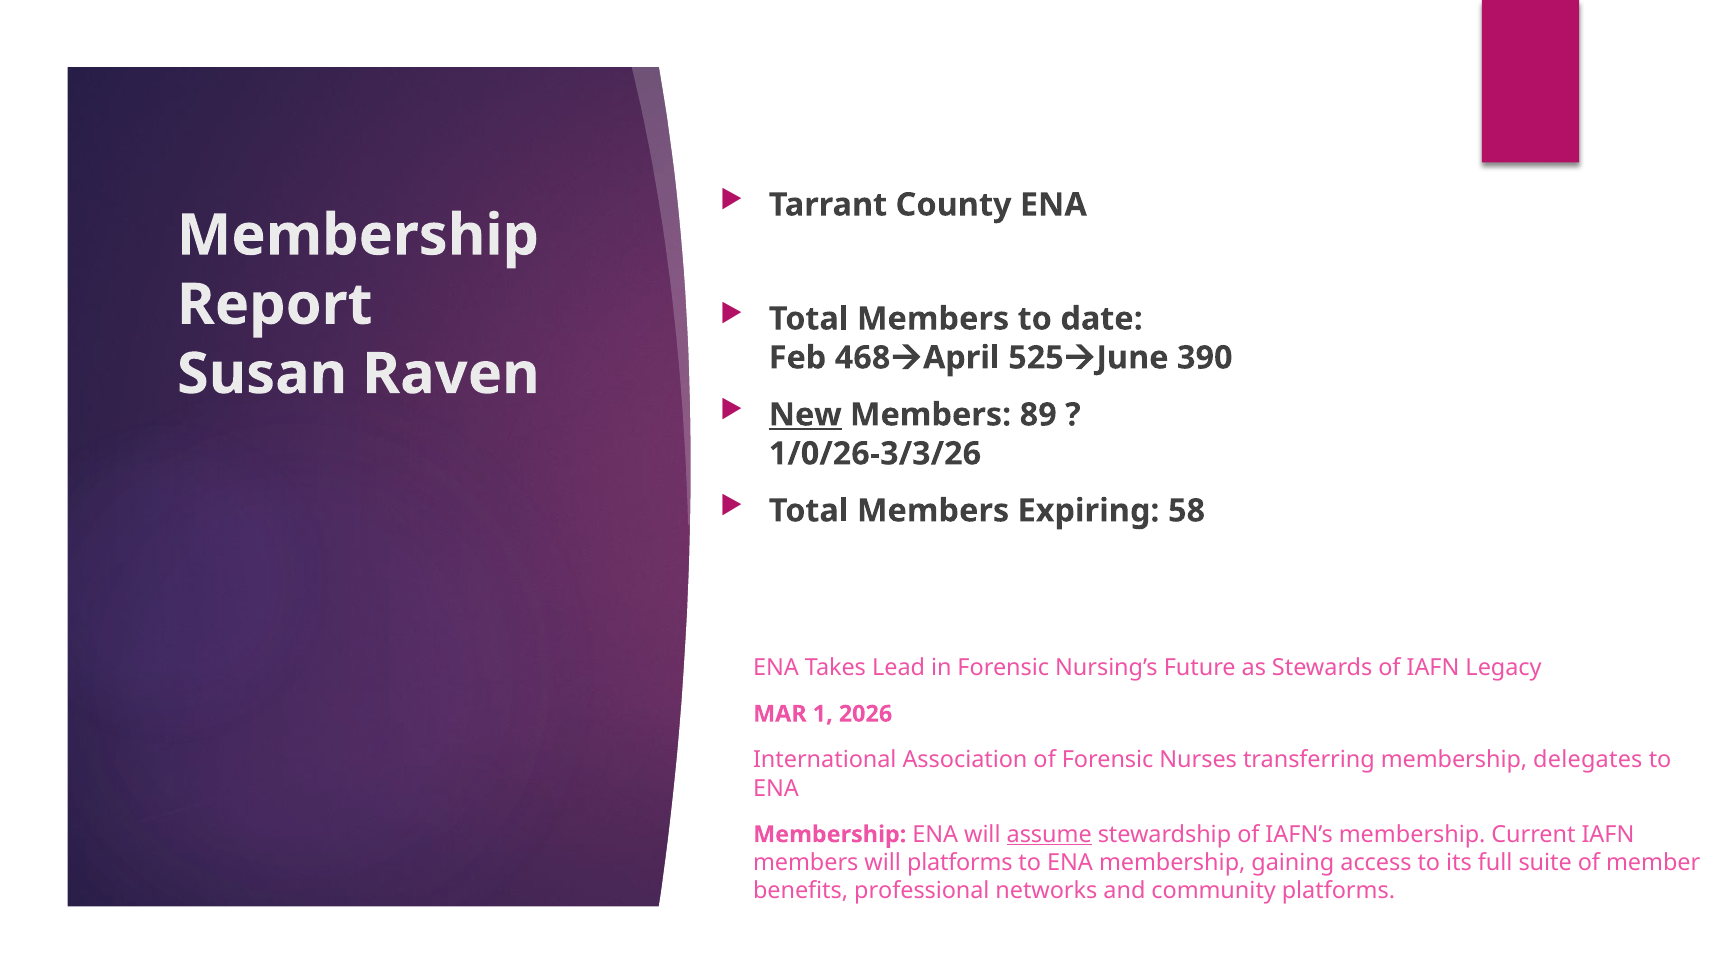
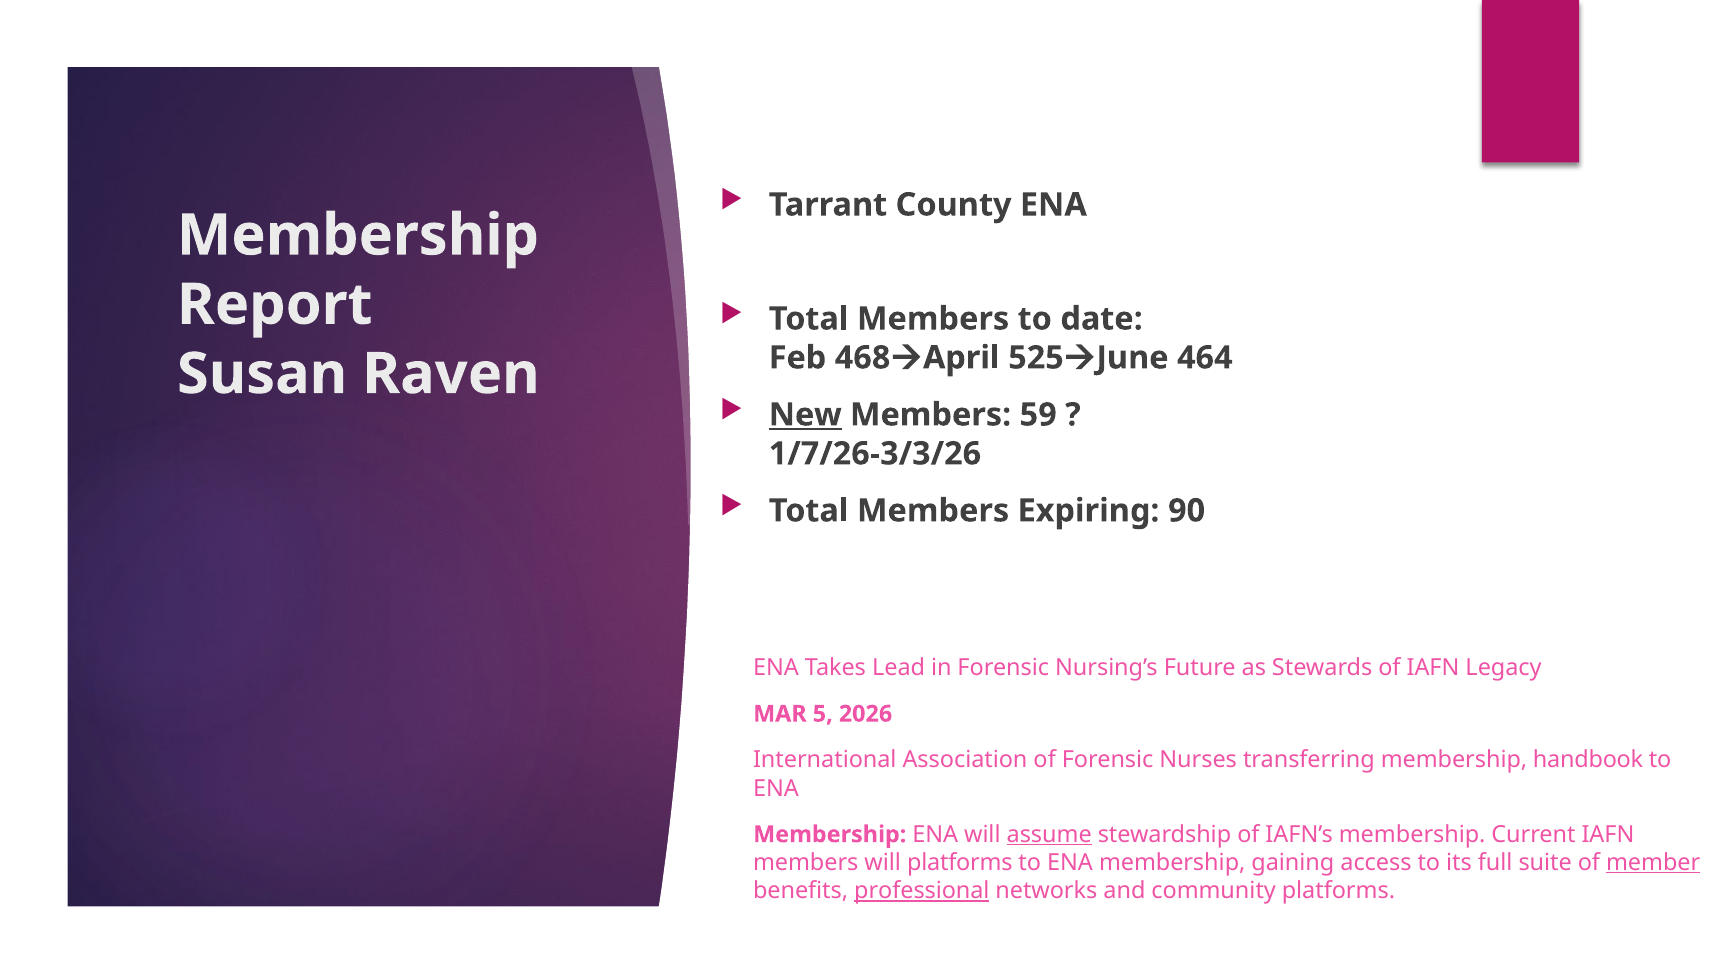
390: 390 -> 464
89: 89 -> 59
1/0/26-3/3/26: 1/0/26-3/3/26 -> 1/7/26-3/3/26
58: 58 -> 90
1: 1 -> 5
delegates: delegates -> handbook
member underline: none -> present
professional underline: none -> present
